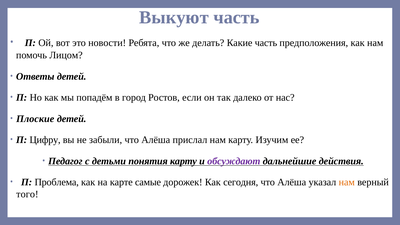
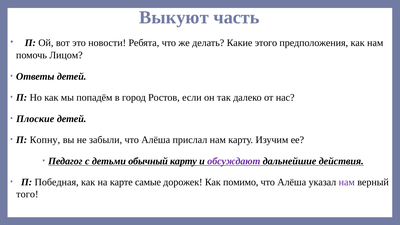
Какие часть: часть -> этого
Цифру: Цифру -> Копну
понятия: понятия -> обычный
Проблема: Проблема -> Победная
сегодня: сегодня -> помимо
нам at (347, 182) colour: orange -> purple
